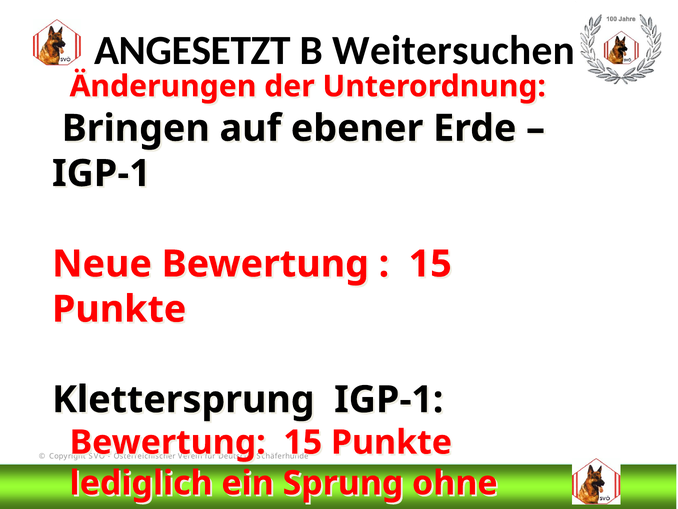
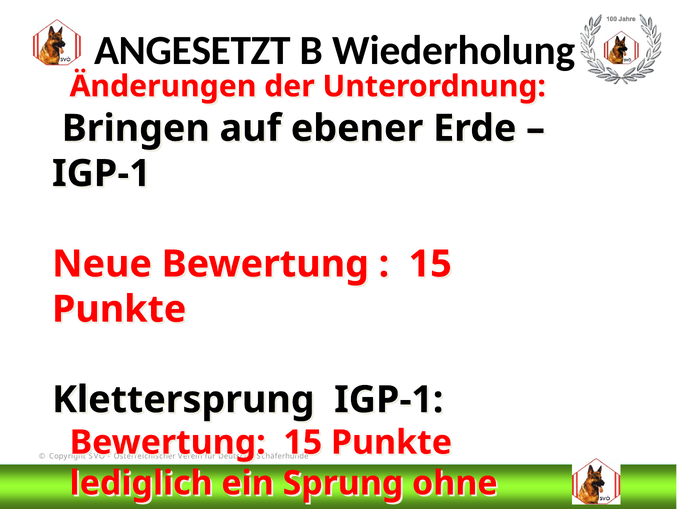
Weitersuchen: Weitersuchen -> Wiederholung
